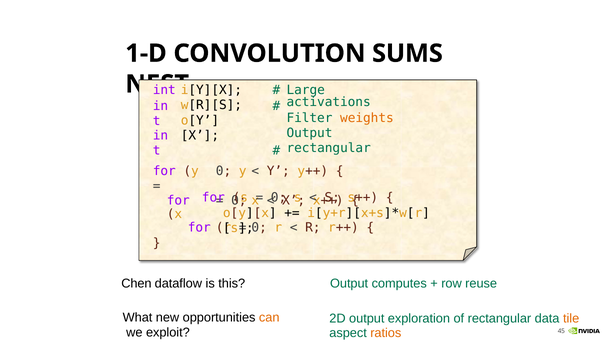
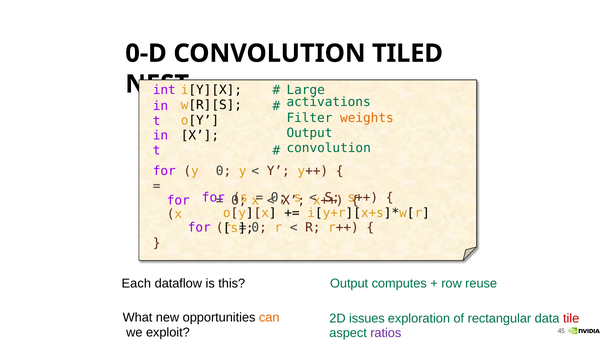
1-D: 1-D -> 0-D
SUMS: SUMS -> TILED
rectangular at (329, 148): rectangular -> convolution
Chen: Chen -> Each
2D output: output -> issues
tile colour: orange -> red
ratios colour: orange -> purple
